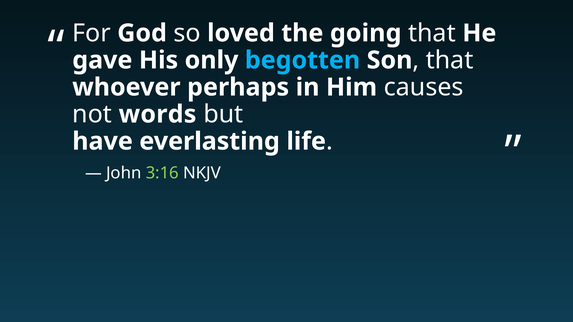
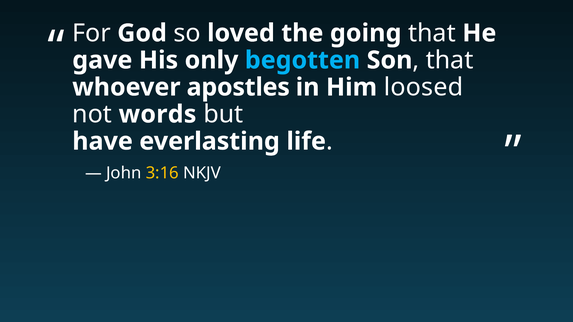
perhaps: perhaps -> apostles
causes: causes -> loosed
3:16 colour: light green -> yellow
